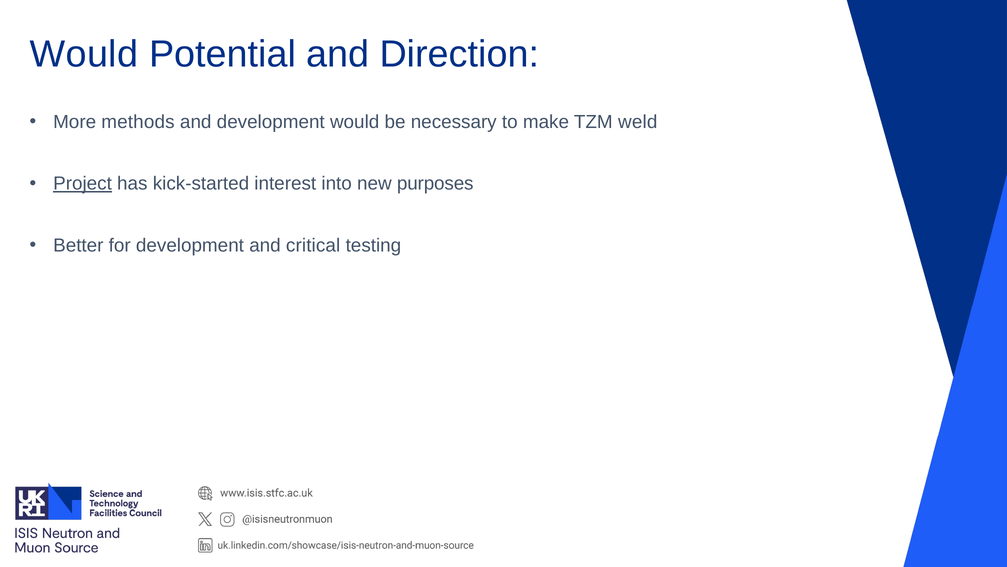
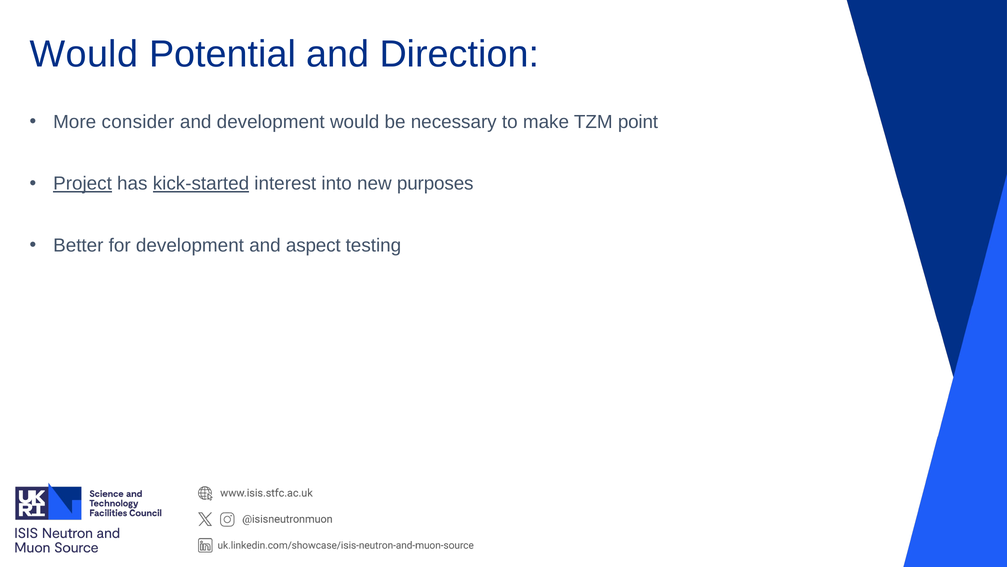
methods: methods -> consider
weld: weld -> point
kick-started underline: none -> present
critical: critical -> aspect
